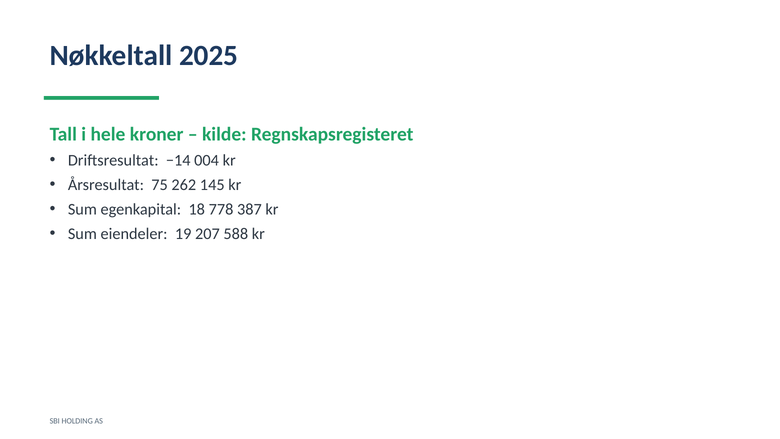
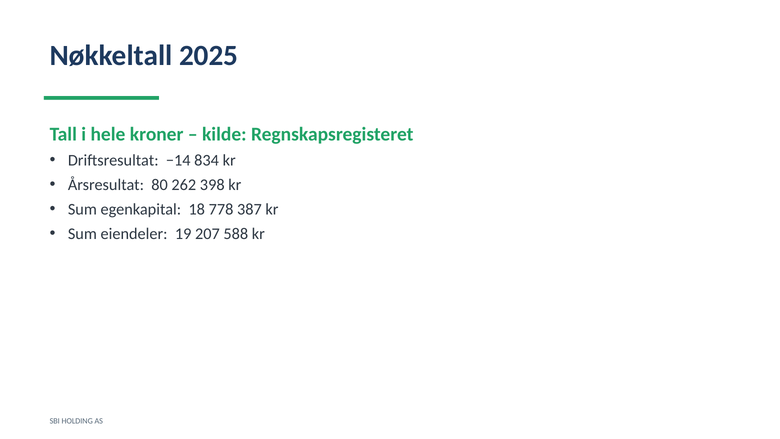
004: 004 -> 834
75: 75 -> 80
145: 145 -> 398
